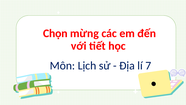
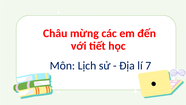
Chọn: Chọn -> Châu
